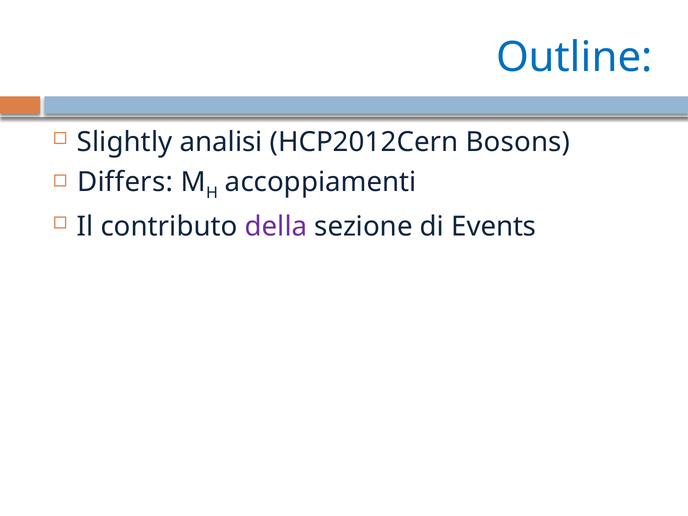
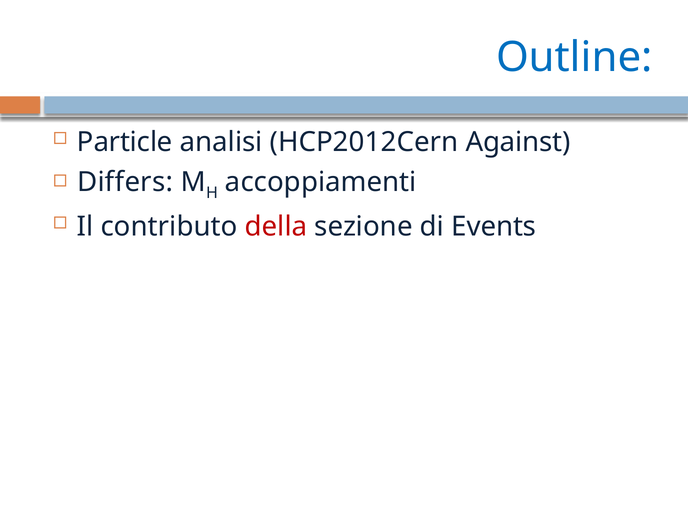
Slightly: Slightly -> Particle
Bosons: Bosons -> Against
della colour: purple -> red
